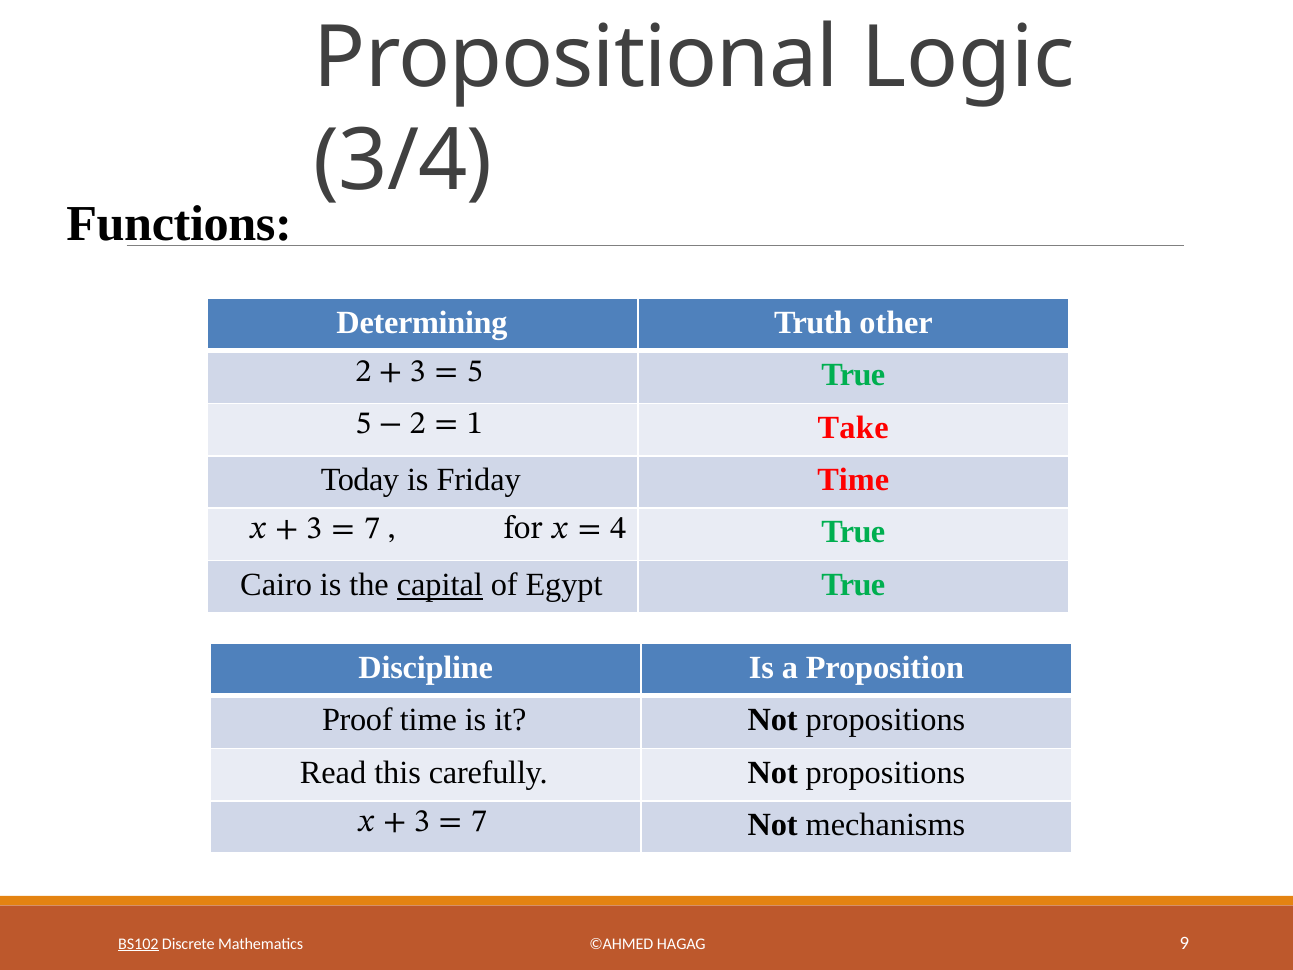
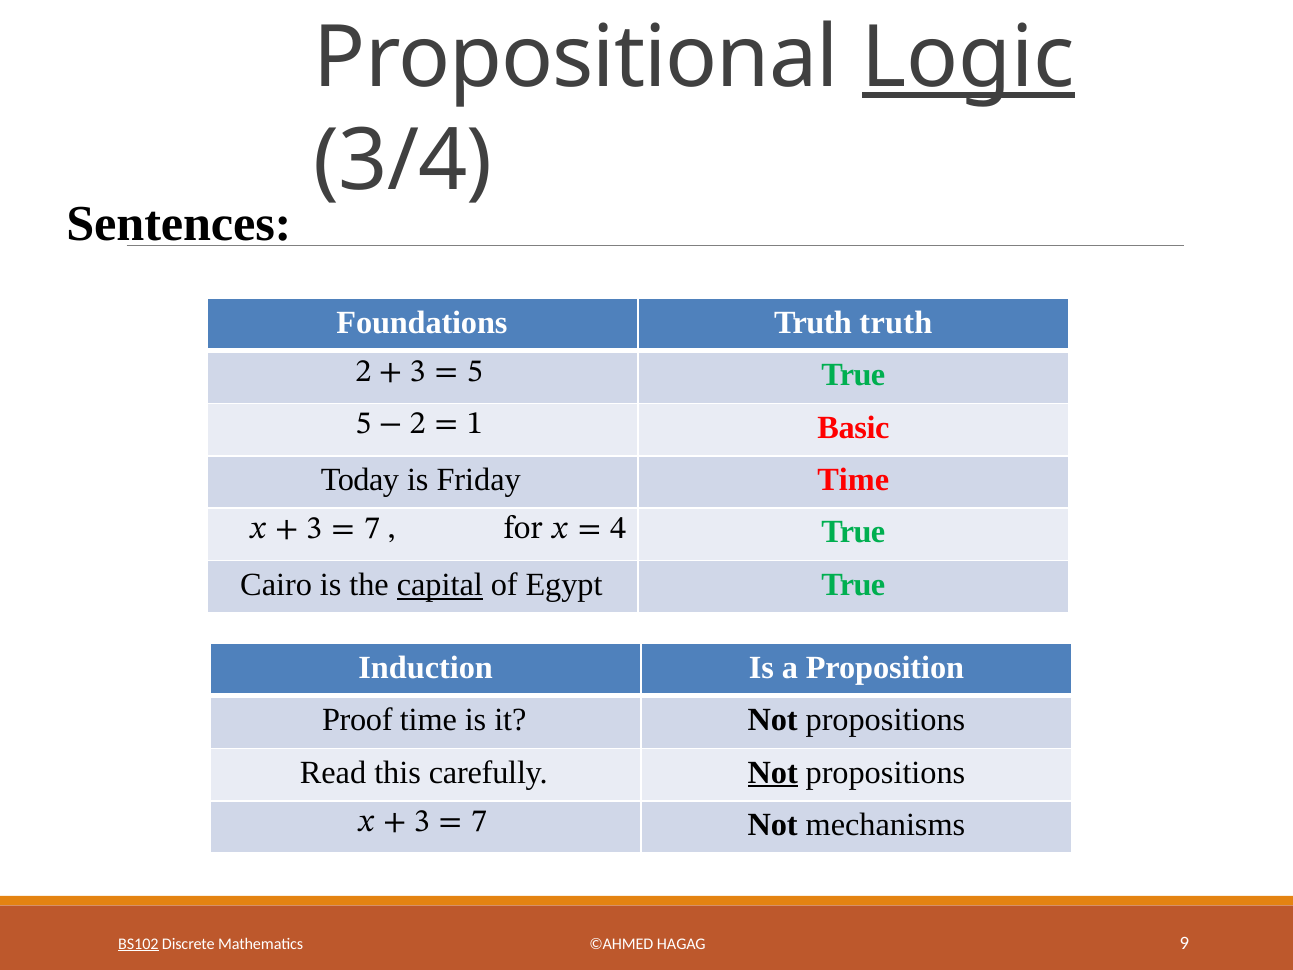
Logic underline: none -> present
Functions: Functions -> Sentences
Determining: Determining -> Foundations
Truth other: other -> truth
Take: Take -> Basic
Discipline: Discipline -> Induction
Not at (773, 772) underline: none -> present
